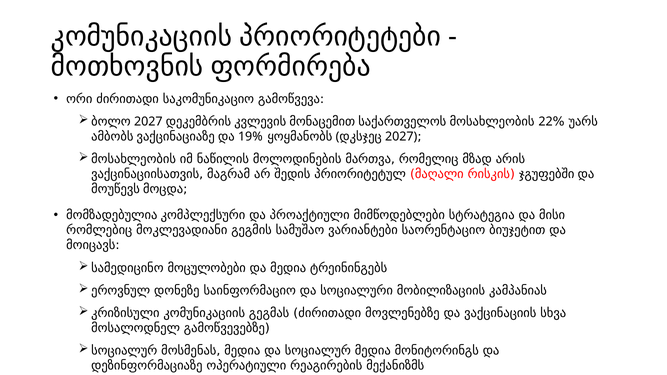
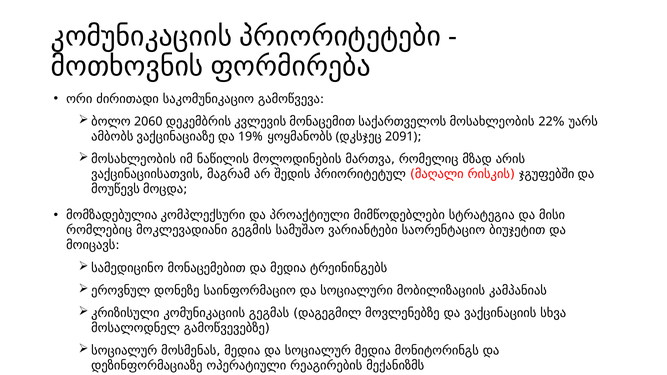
2027 at (148, 122): 2027 -> 2060
2027 at (401, 137): 2027 -> 2091
მოცულობები: მოცულობები -> მონაცემებით
გეგმას ძირითადი: ძირითადი -> დაგეგმილ
